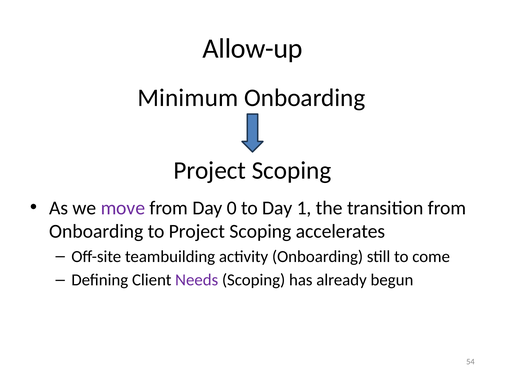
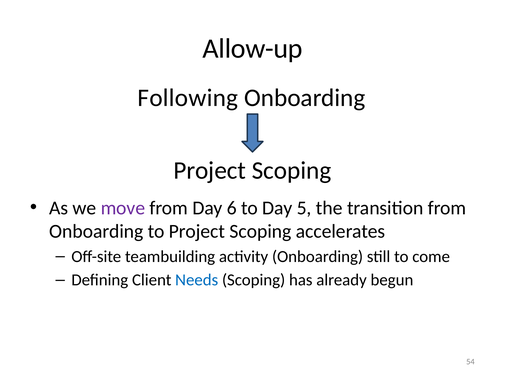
Minimum: Minimum -> Following
0: 0 -> 6
1: 1 -> 5
Needs colour: purple -> blue
